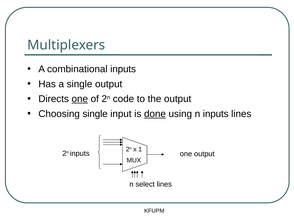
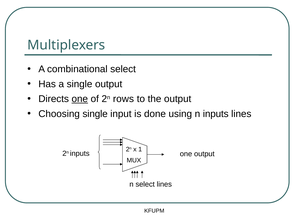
combinational inputs: inputs -> select
code: code -> rows
done underline: present -> none
